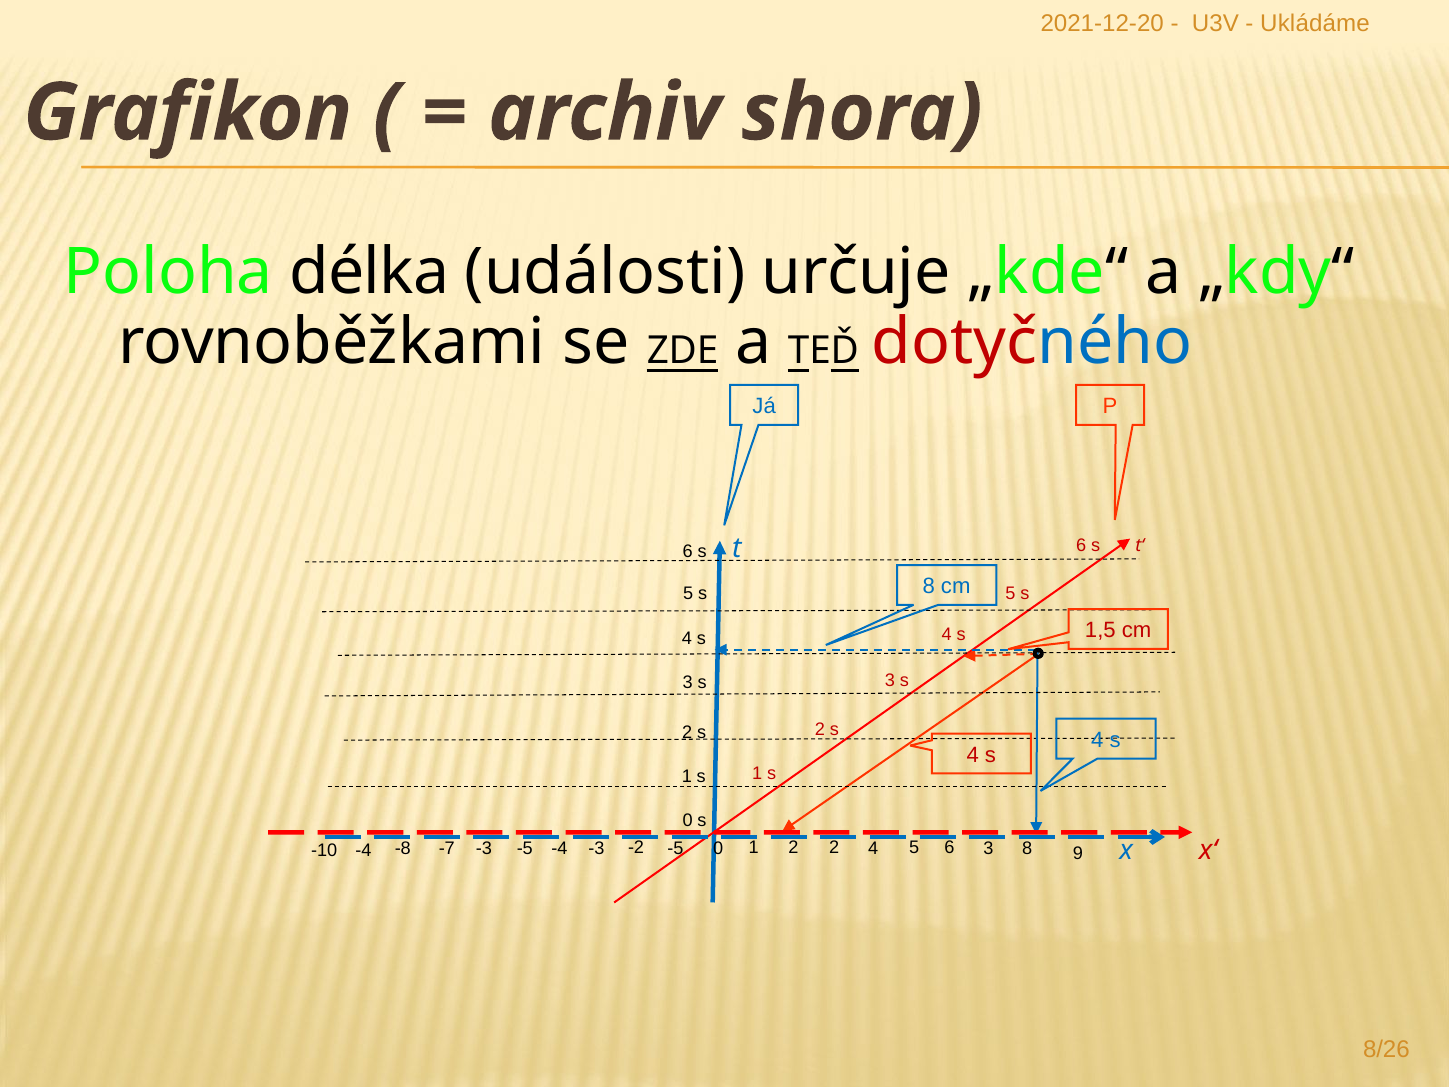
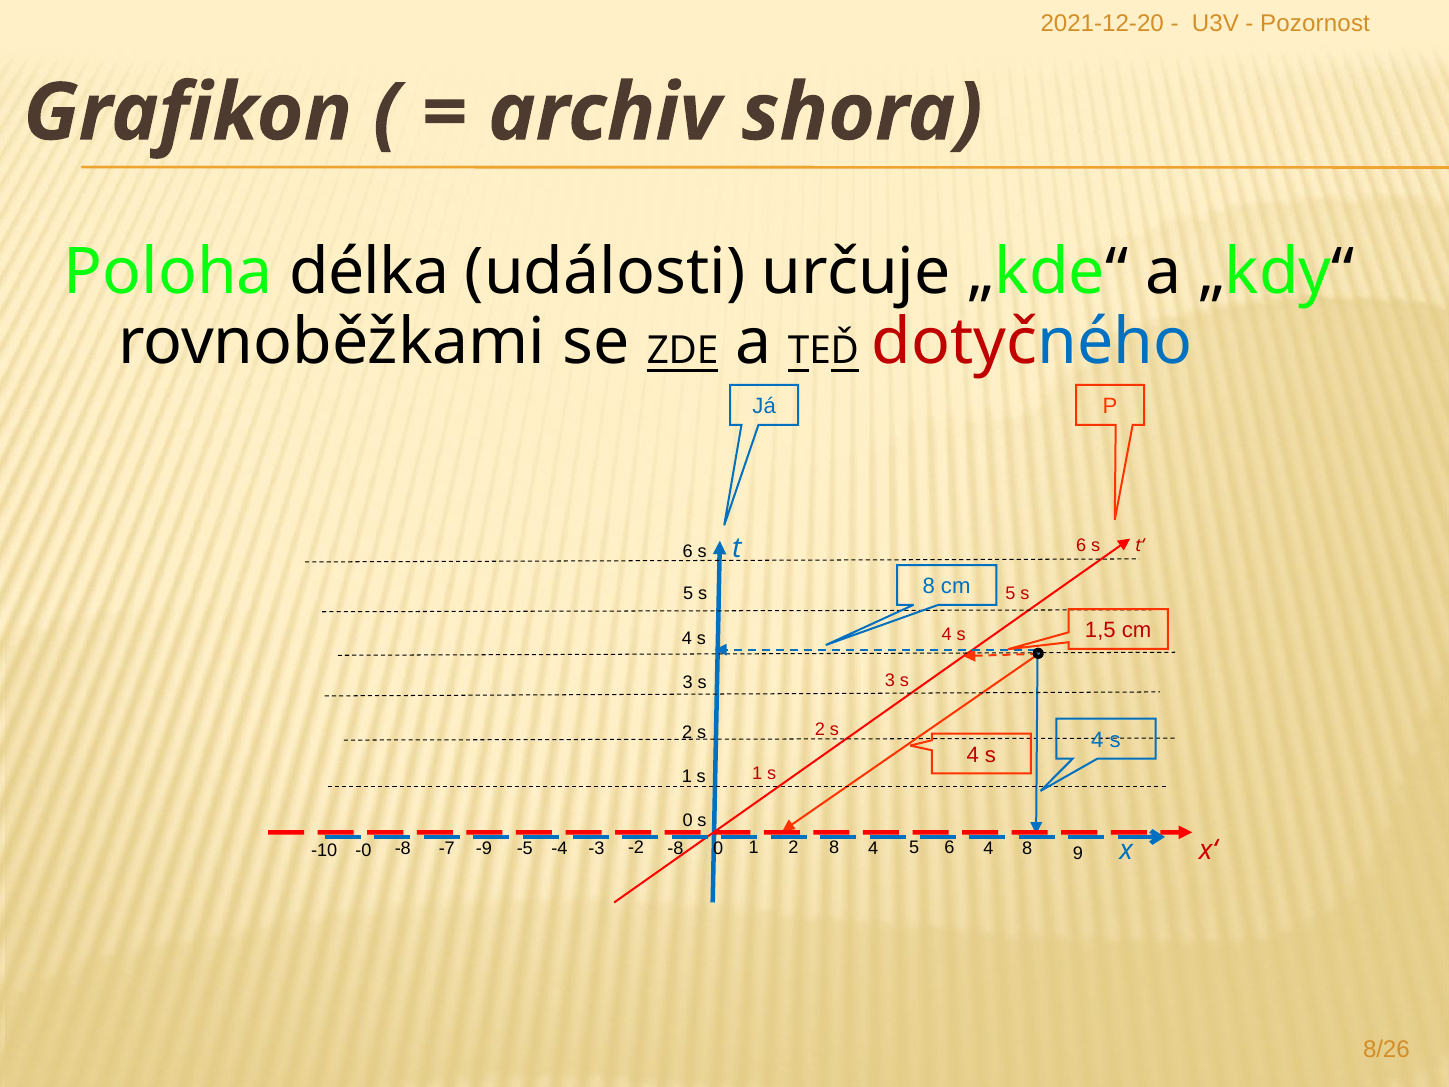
Ukládáme: Ukládáme -> Pozornost
2 2: 2 -> 8
-3 at (484, 848): -3 -> -9
-5 at (675, 848): -5 -> -8
-4 at (363, 850): -4 -> -0
6 3: 3 -> 4
